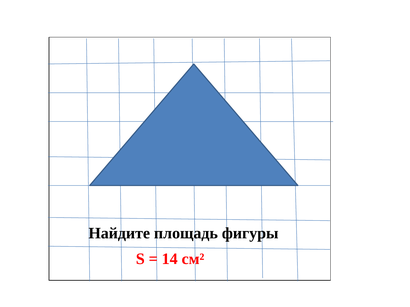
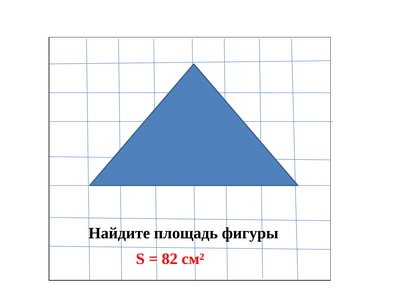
14: 14 -> 82
